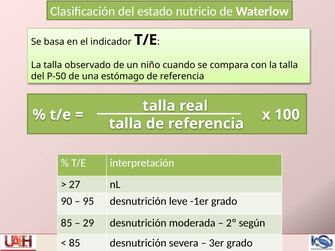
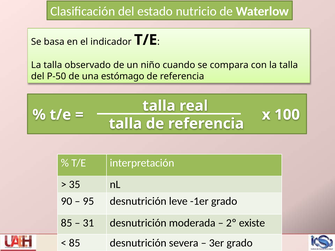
27: 27 -> 35
29: 29 -> 31
según: según -> existe
